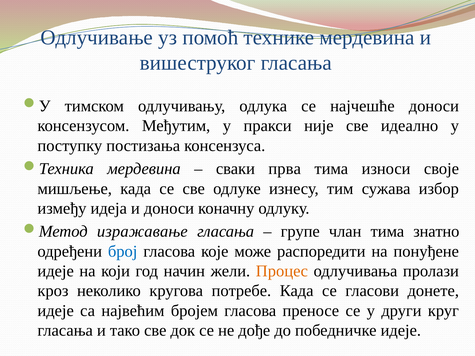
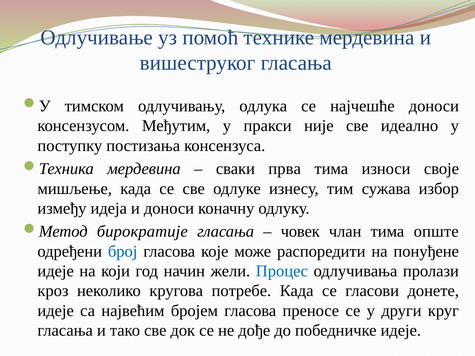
изражавање: изражавање -> бирократије
групе: групе -> човек
знатно: знатно -> опште
Процес colour: orange -> blue
